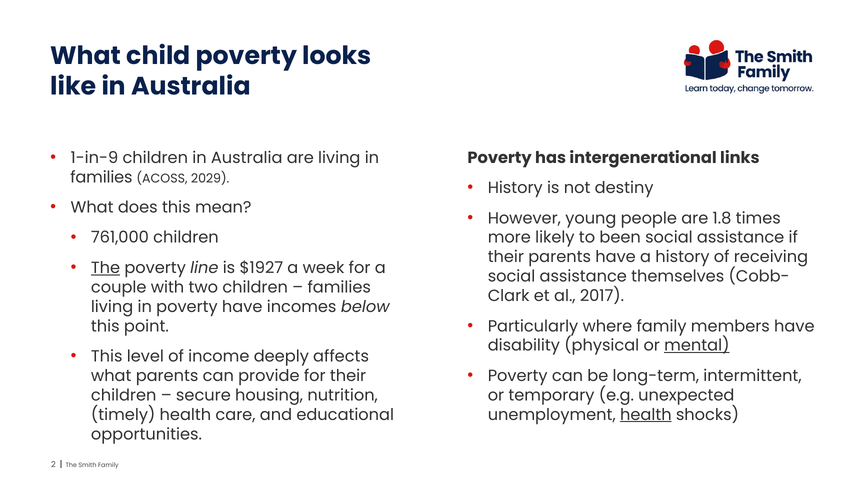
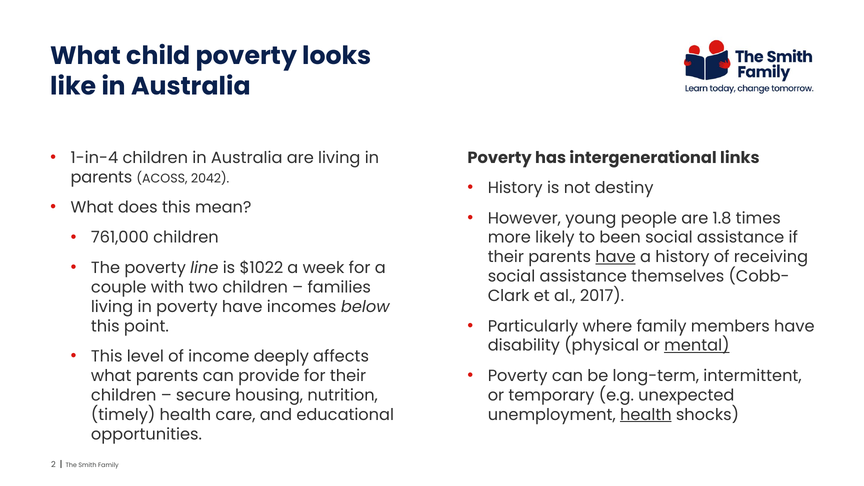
1-in-9: 1-in-9 -> 1-in-4
families at (101, 177): families -> parents
2029: 2029 -> 2042
have at (616, 257) underline: none -> present
The at (106, 268) underline: present -> none
$1927: $1927 -> $1022
